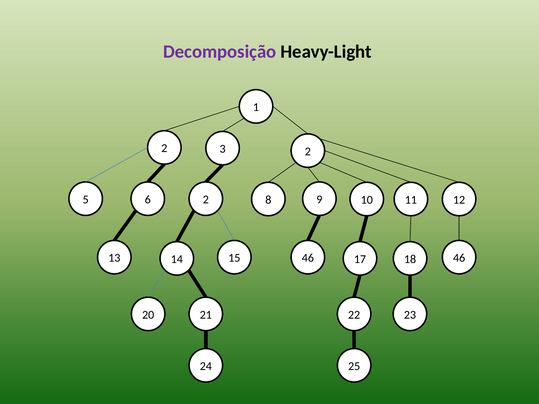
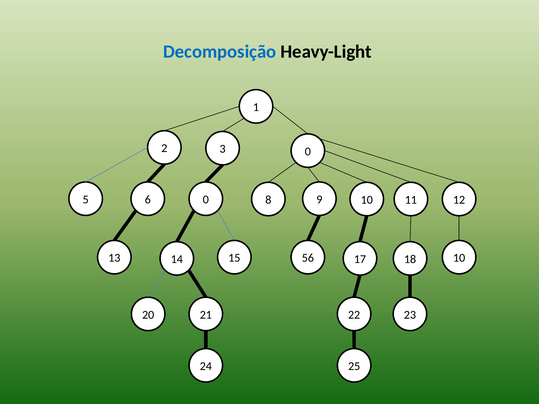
Decomposição colour: purple -> blue
3 2: 2 -> 0
5 2: 2 -> 0
15 46: 46 -> 56
18 46: 46 -> 10
